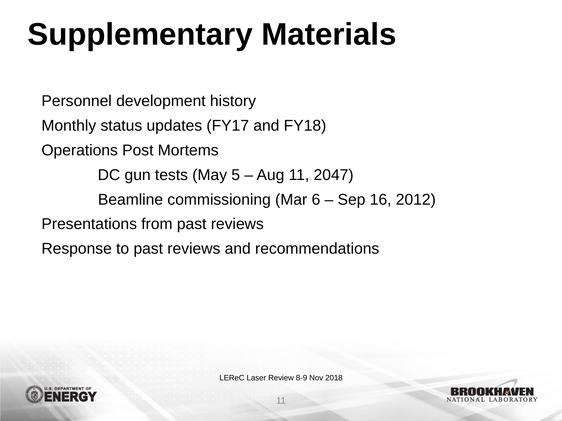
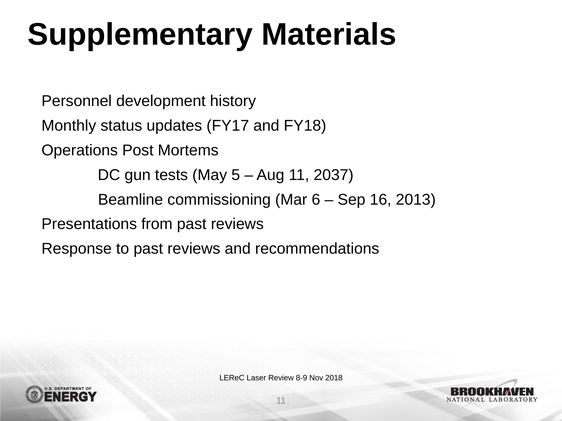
2047: 2047 -> 2037
2012: 2012 -> 2013
